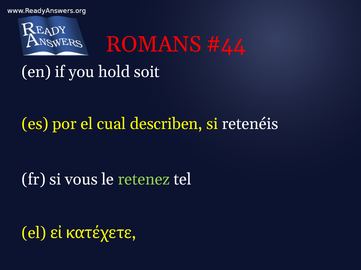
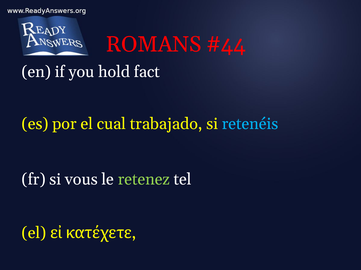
soit: soit -> fact
describen: describen -> trabajado
retenéis colour: white -> light blue
